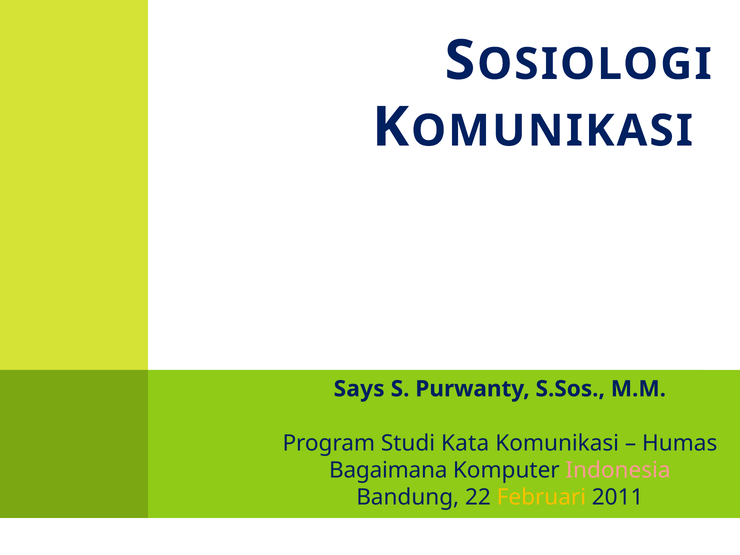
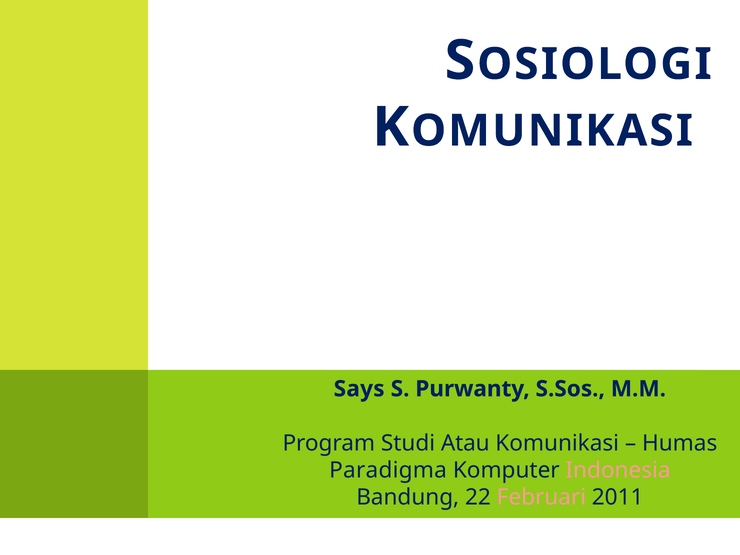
Kata: Kata -> Atau
Bagaimana: Bagaimana -> Paradigma
Februari colour: yellow -> pink
